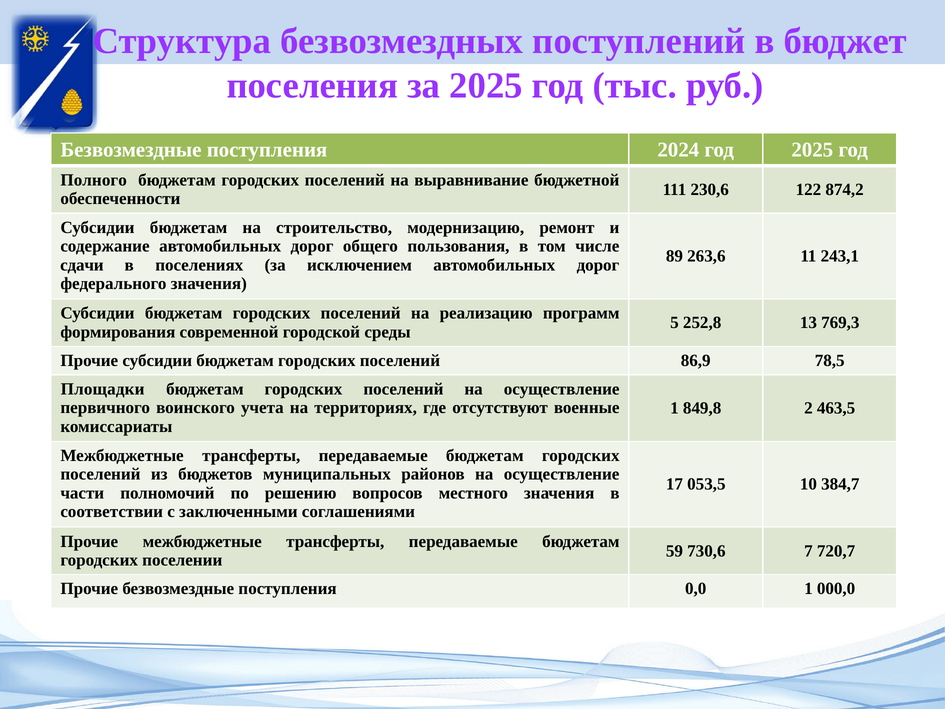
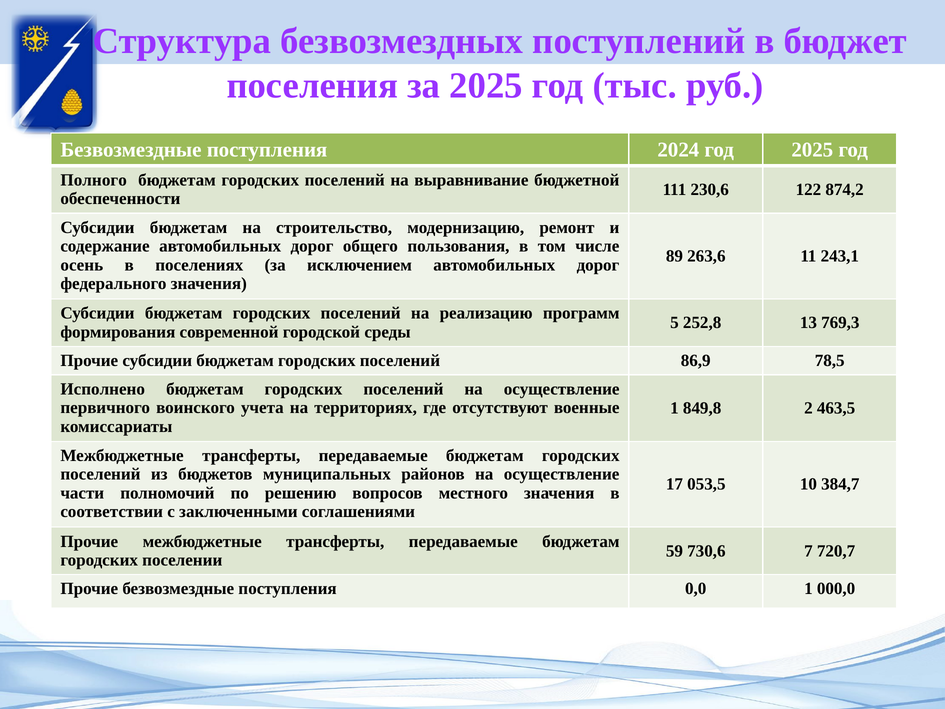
сдачи: сдачи -> осень
Площадки: Площадки -> Исполнено
